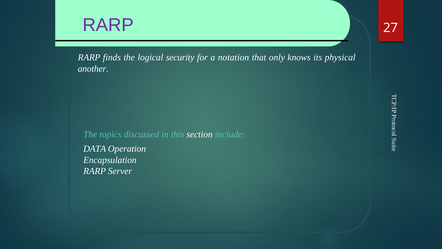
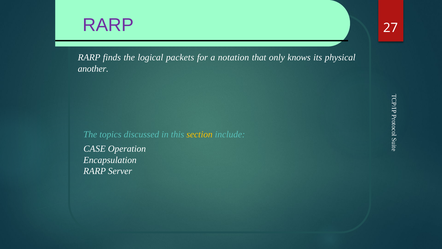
security: security -> packets
section colour: white -> yellow
DATA: DATA -> CASE
